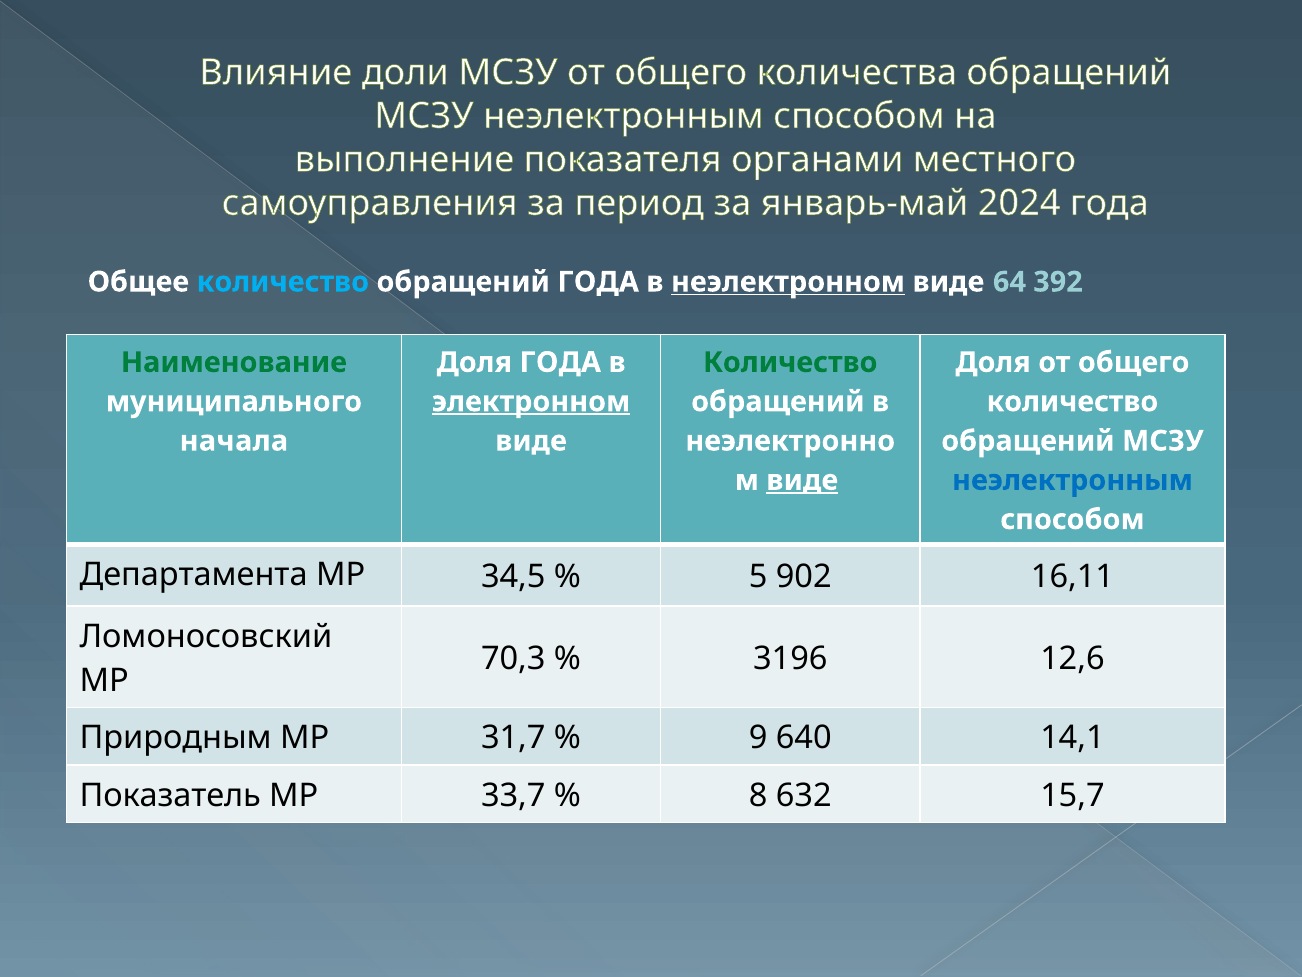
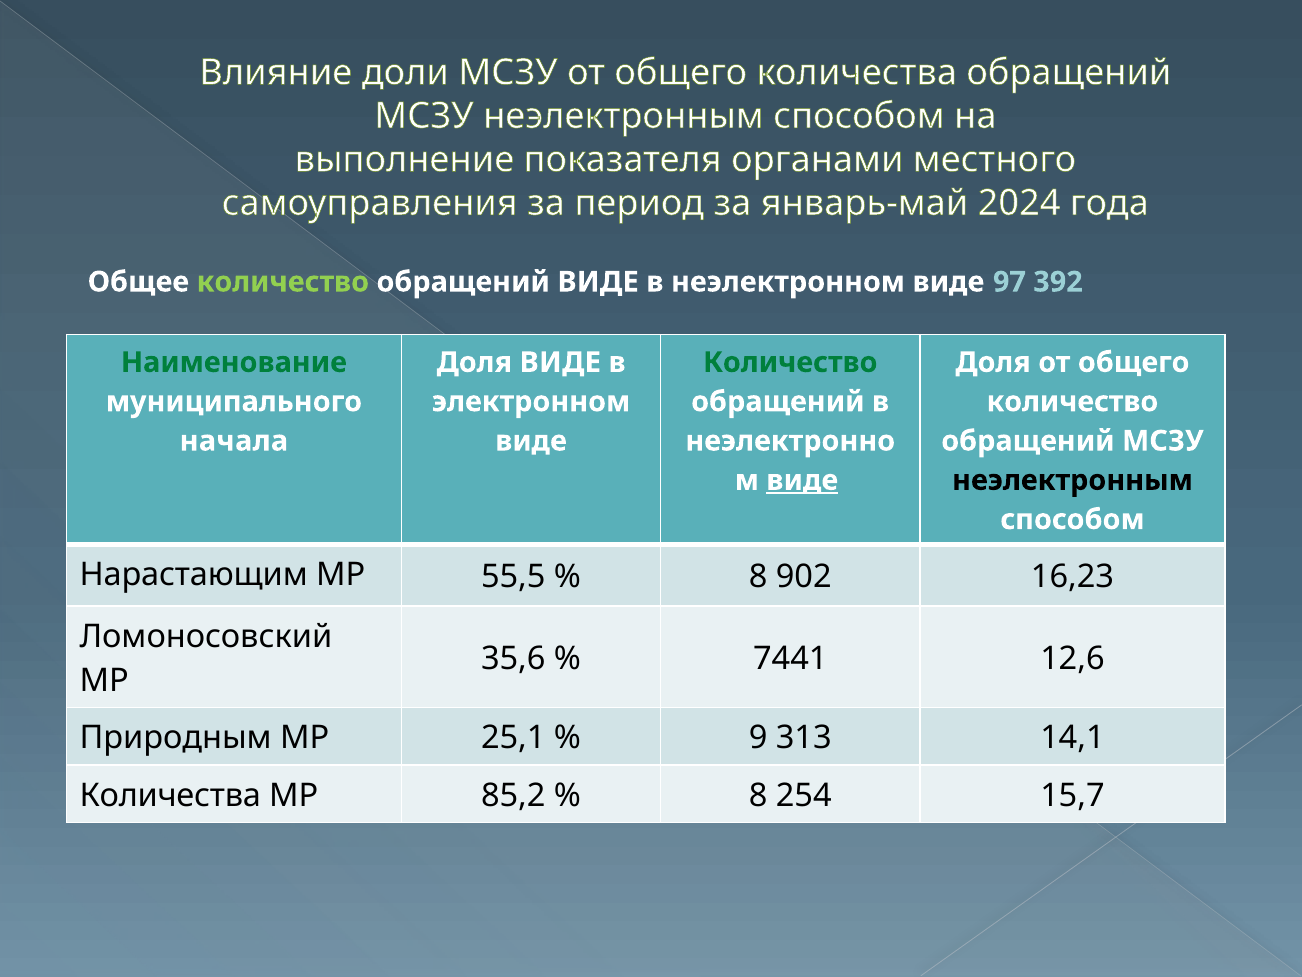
количество at (283, 282) colour: light blue -> light green
обращений ГОДА: ГОДА -> ВИДЕ
неэлектронном underline: present -> none
64: 64 -> 97
Доля ГОДА: ГОДА -> ВИДЕ
электронном underline: present -> none
неэлектронным at (1072, 480) colour: blue -> black
Департамента: Департамента -> Нарастающим
34,5: 34,5 -> 55,5
5 at (758, 577): 5 -> 8
16,11: 16,11 -> 16,23
70,3: 70,3 -> 35,6
3196: 3196 -> 7441
31,7: 31,7 -> 25,1
640: 640 -> 313
Показатель at (170, 795): Показатель -> Количества
33,7: 33,7 -> 85,2
632: 632 -> 254
